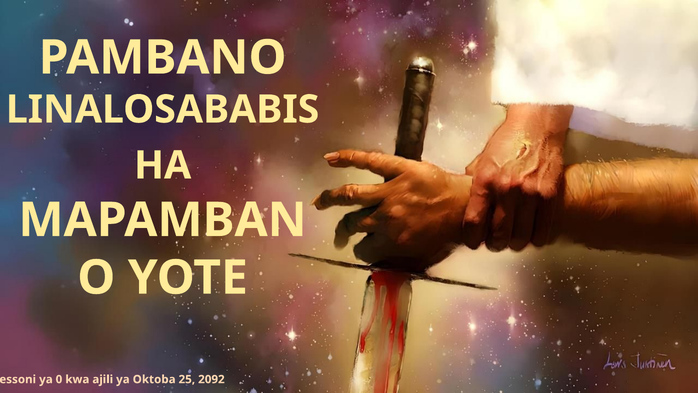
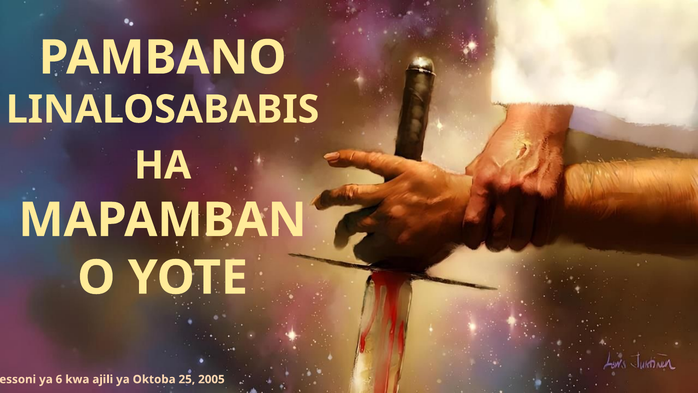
0: 0 -> 6
2092: 2092 -> 2005
